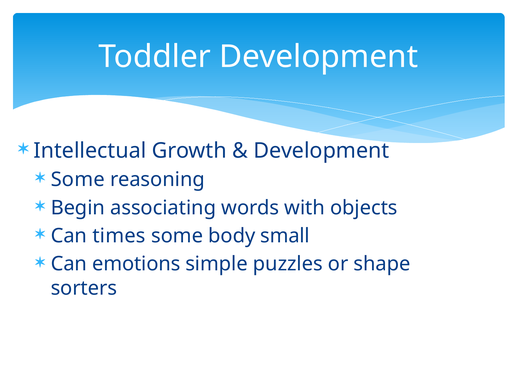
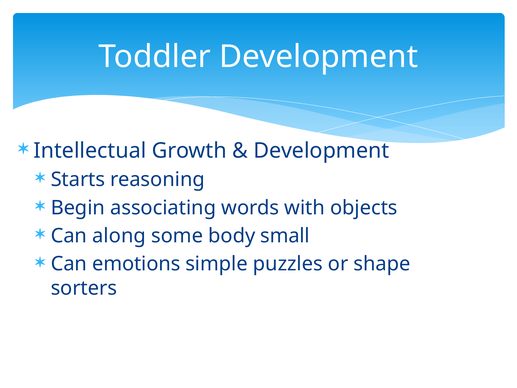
Some at (78, 179): Some -> Starts
times: times -> along
